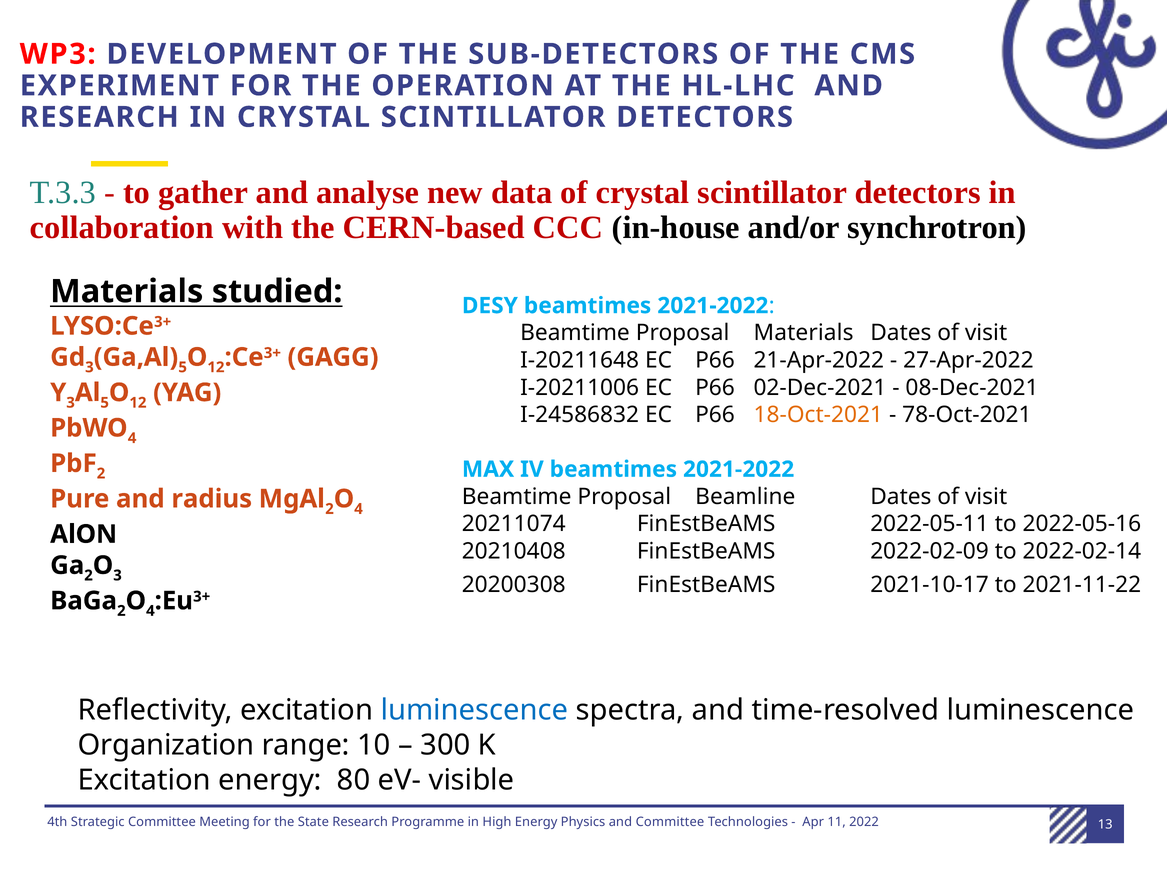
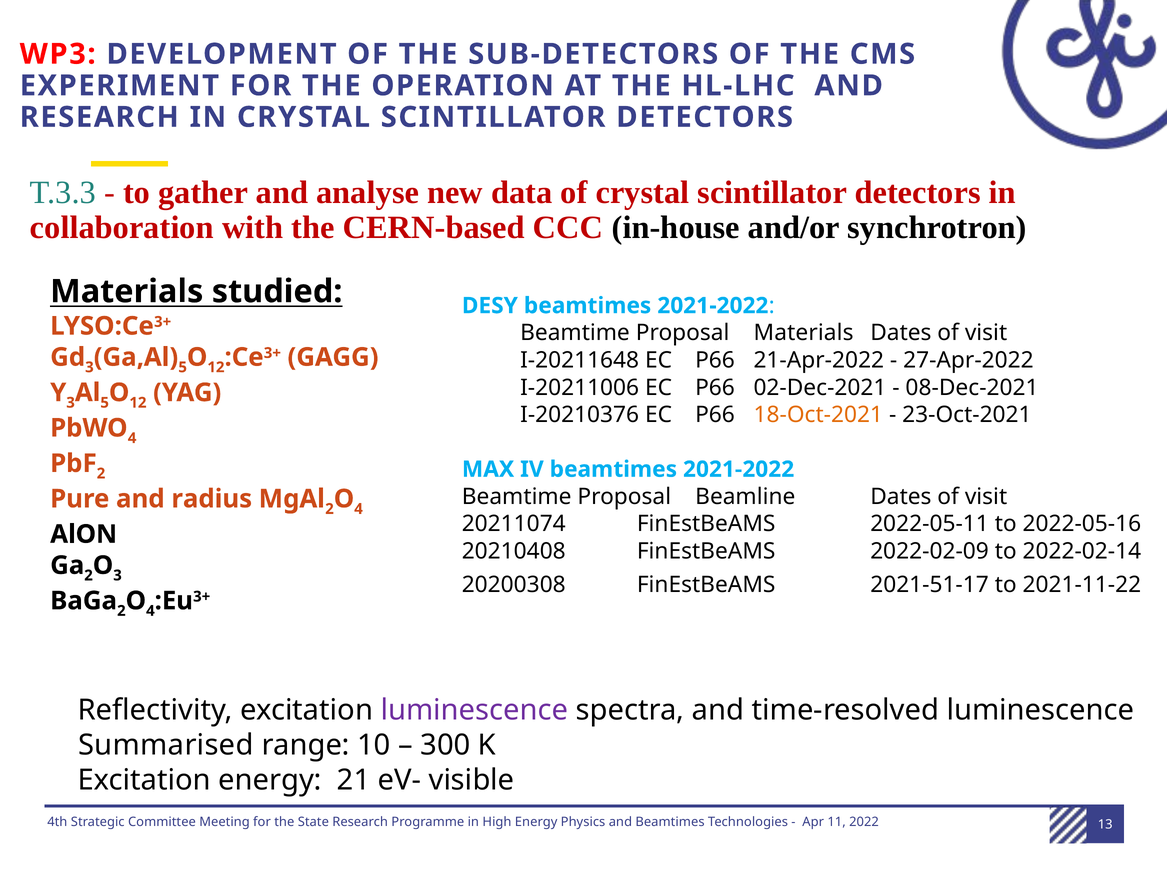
I-24586832: I-24586832 -> I-20210376
78-Oct-2021: 78-Oct-2021 -> 23-Oct-2021
2021-10-17: 2021-10-17 -> 2021-51-17
luminescence at (474, 709) colour: blue -> purple
Organization: Organization -> Summarised
80: 80 -> 21
and Committee: Committee -> Beamtimes
